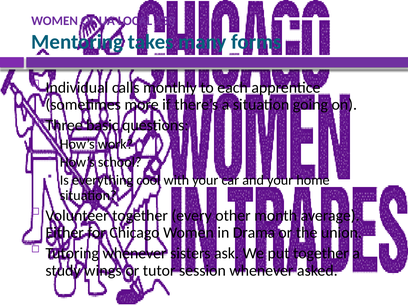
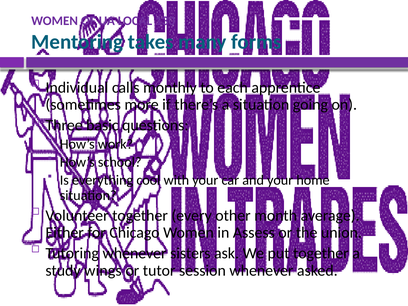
Drama: Drama -> Assess
